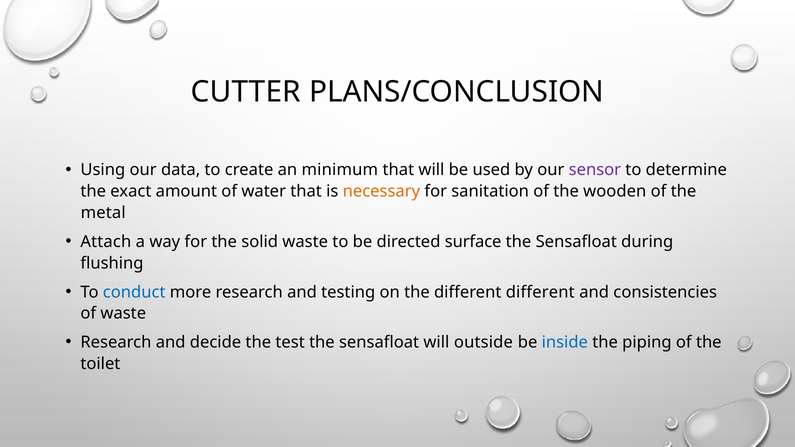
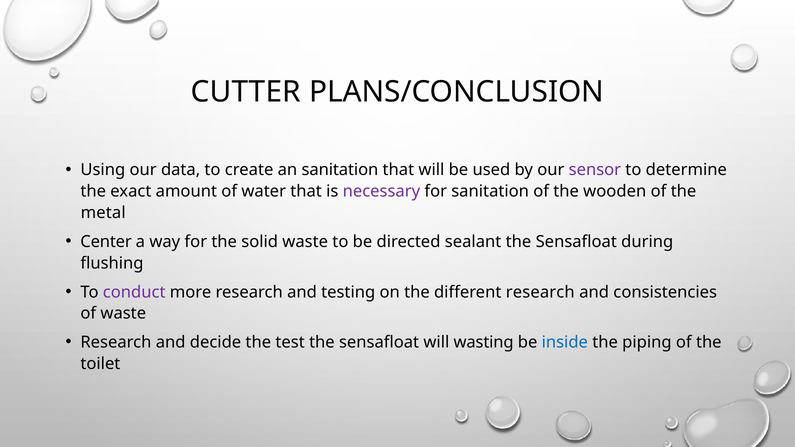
an minimum: minimum -> sanitation
necessary colour: orange -> purple
Attach: Attach -> Center
surface: surface -> sealant
conduct colour: blue -> purple
different different: different -> research
outside: outside -> wasting
